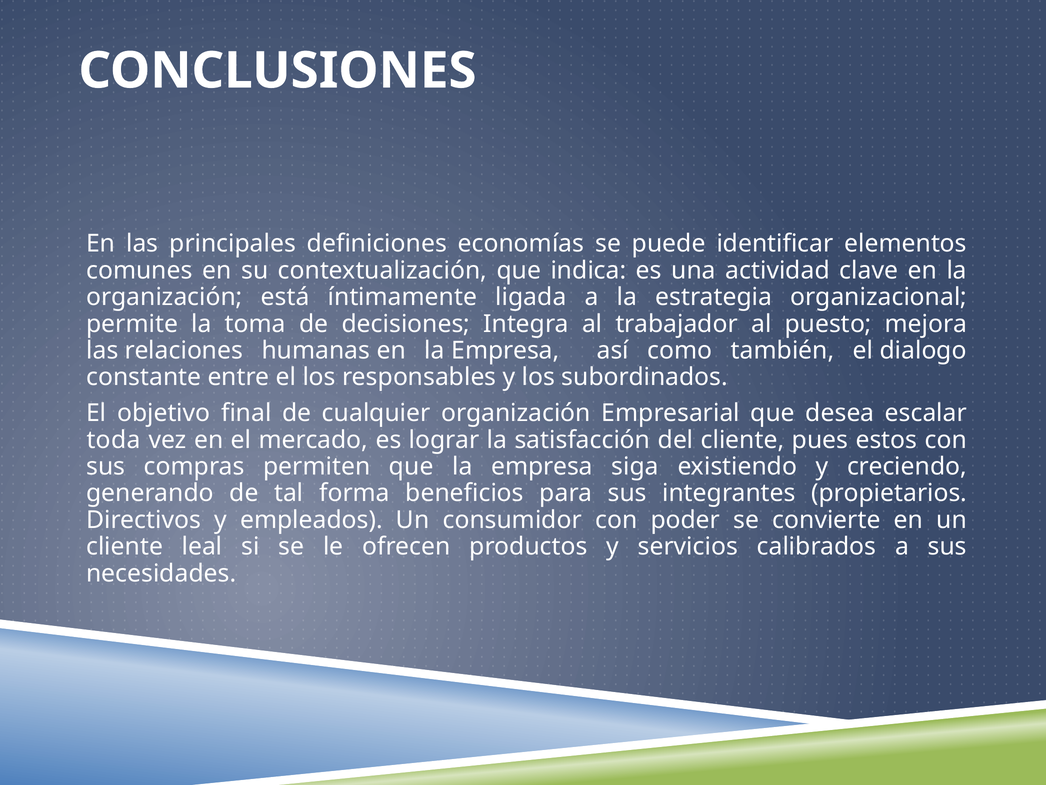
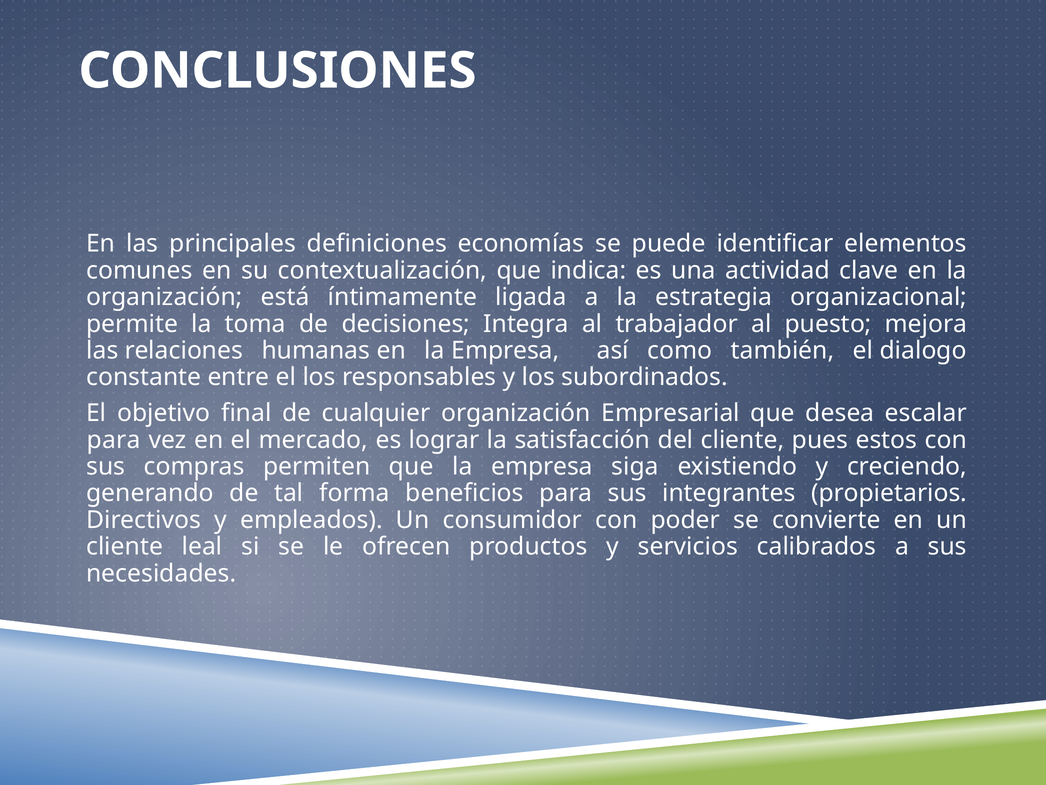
toda at (114, 440): toda -> para
